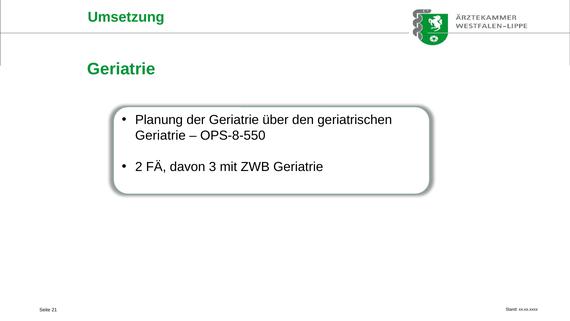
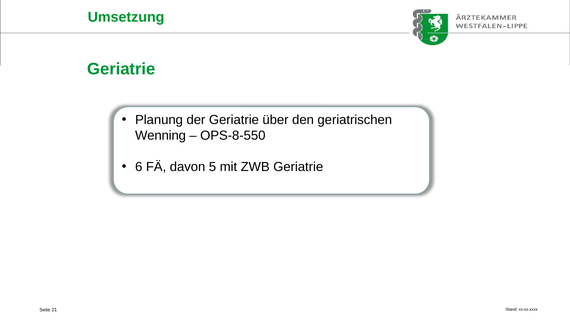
Geriatrie at (160, 135): Geriatrie -> Wenning
2: 2 -> 6
3: 3 -> 5
